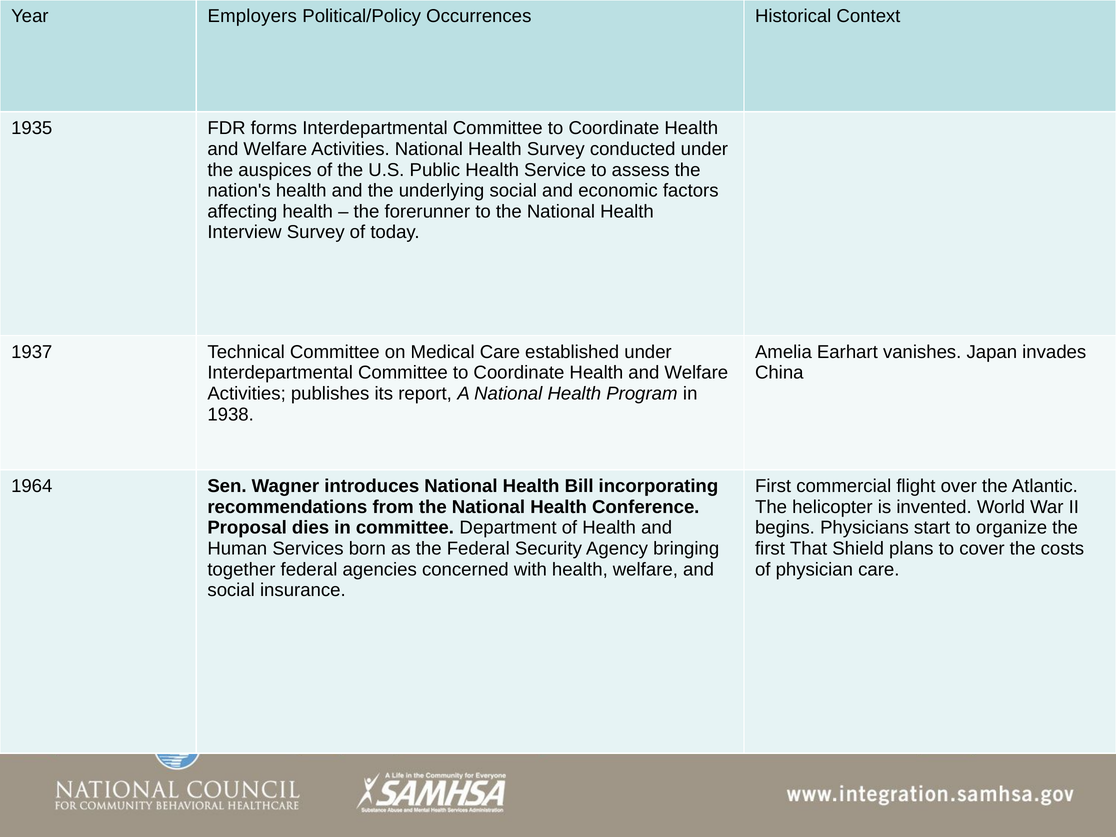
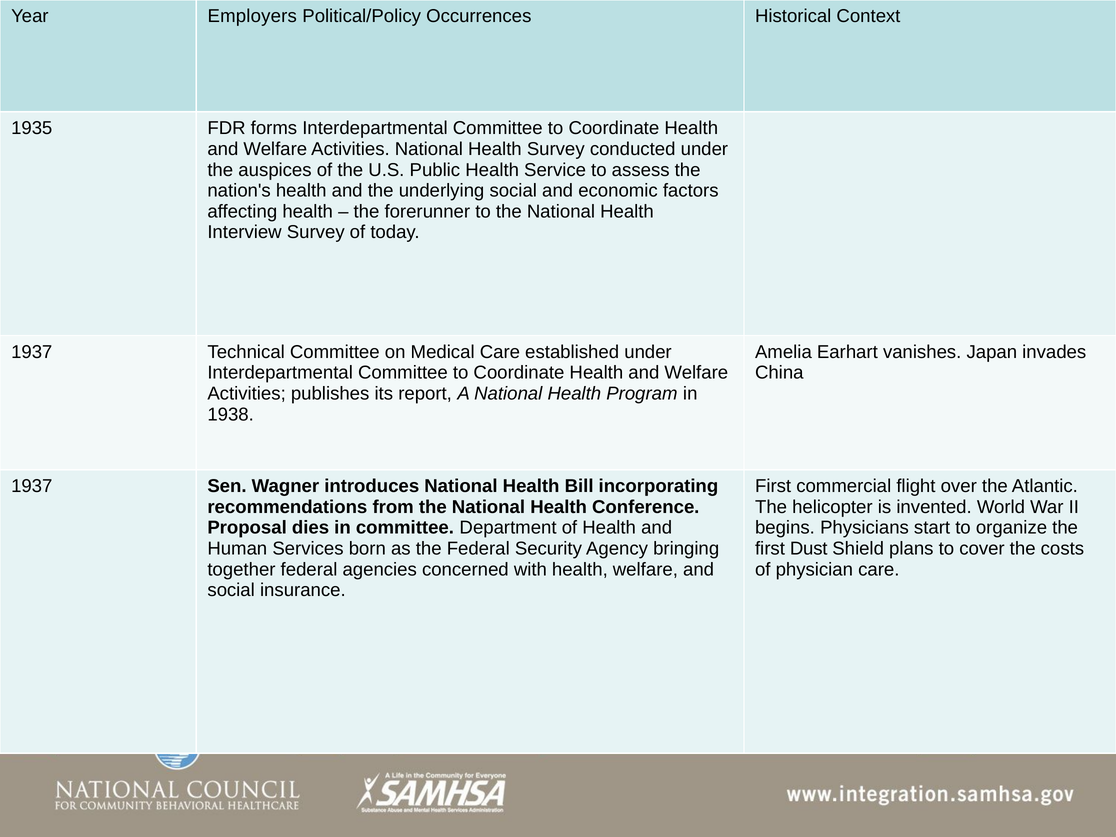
1964 at (32, 486): 1964 -> 1937
That: That -> Dust
